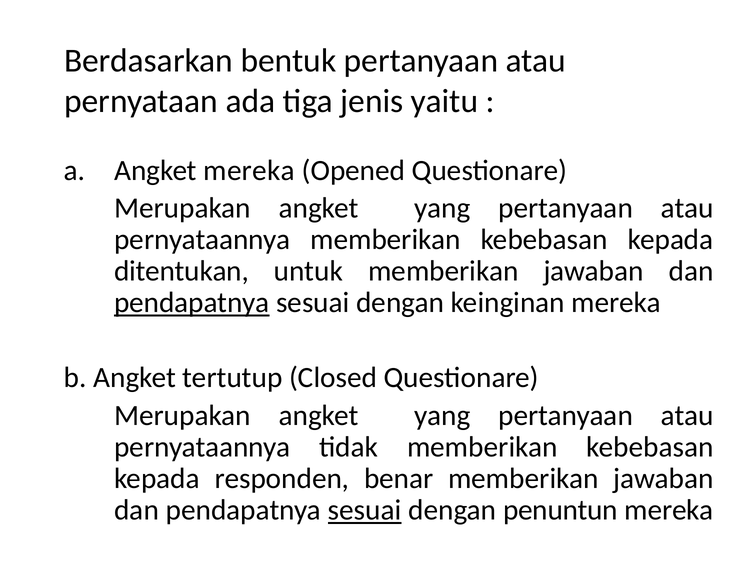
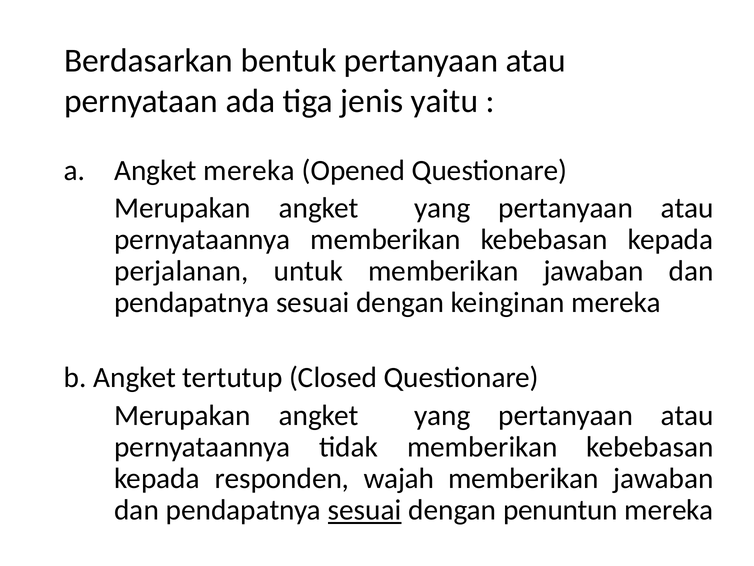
ditentukan: ditentukan -> perjalanan
pendapatnya at (192, 303) underline: present -> none
benar: benar -> wajah
